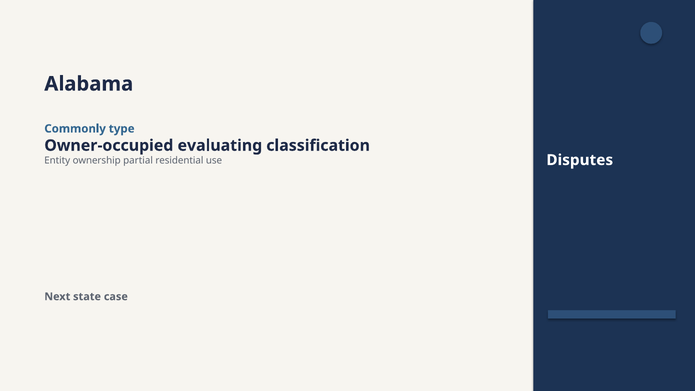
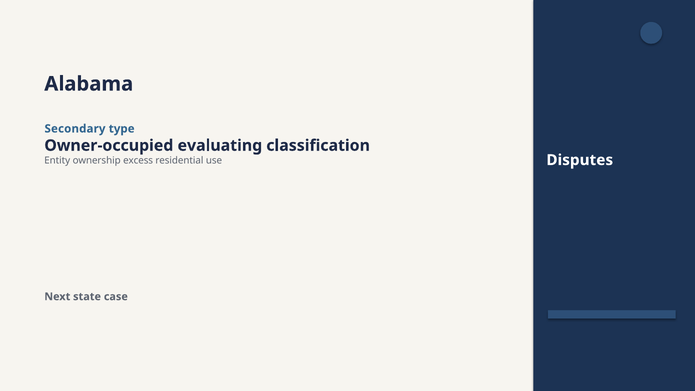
Commonly: Commonly -> Secondary
partial: partial -> excess
